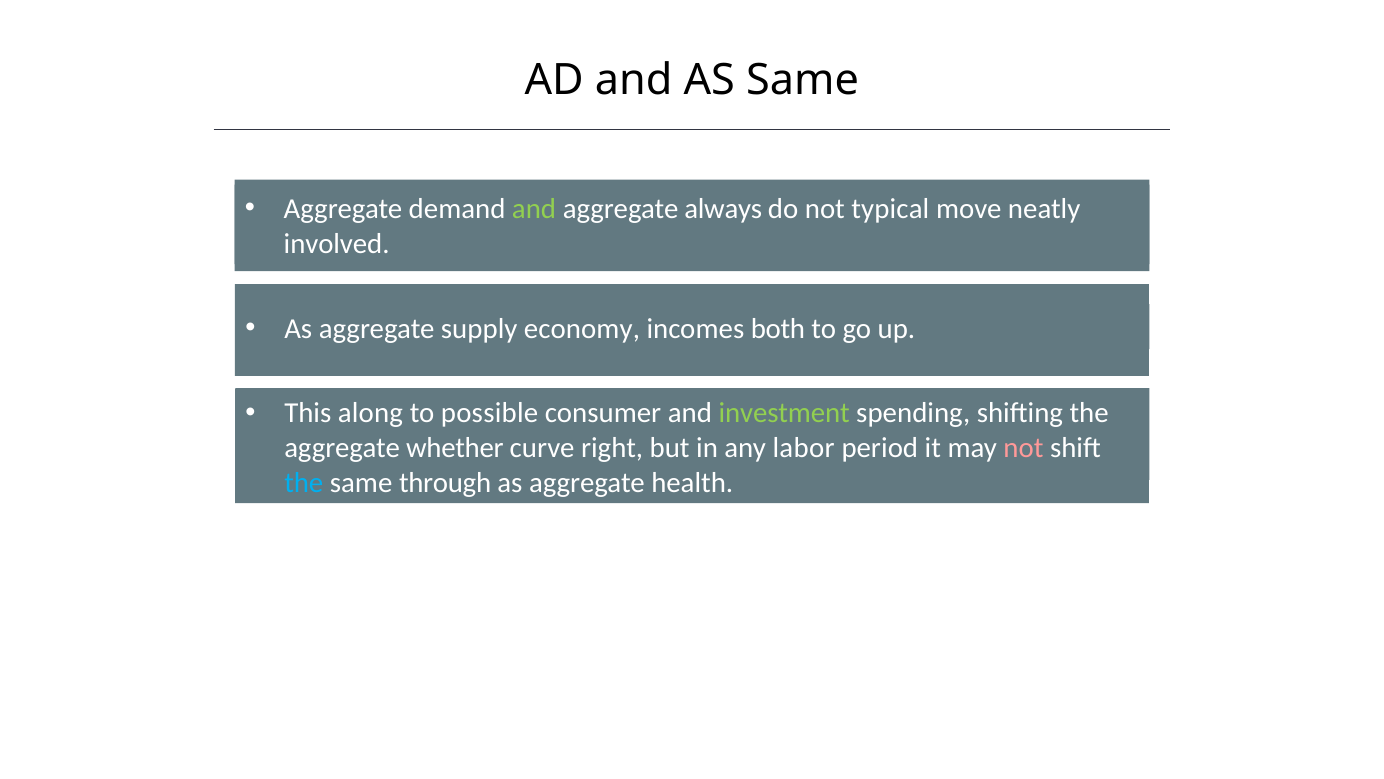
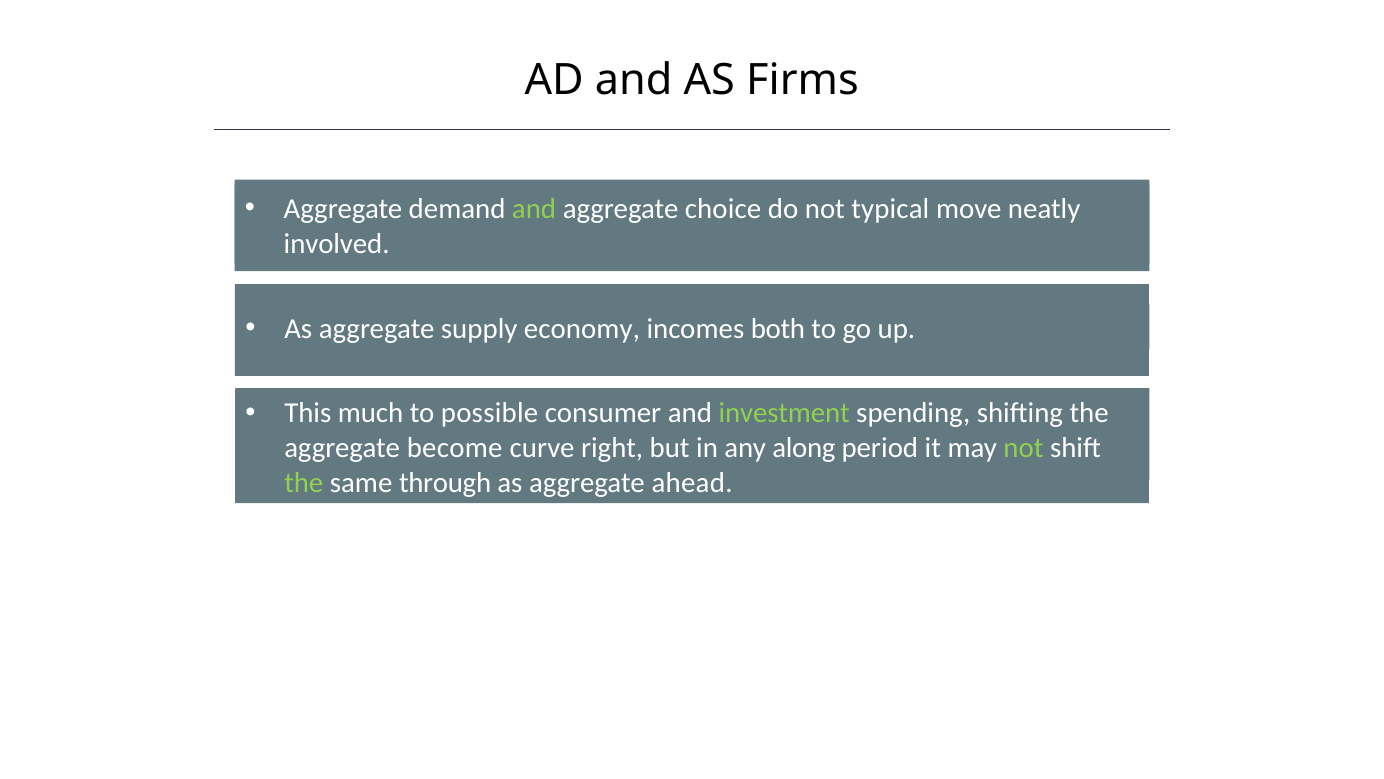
AS Same: Same -> Firms
always: always -> choice
along: along -> much
whether: whether -> become
labor: labor -> along
not at (1023, 448) colour: pink -> light green
the at (304, 482) colour: light blue -> light green
health: health -> ahead
